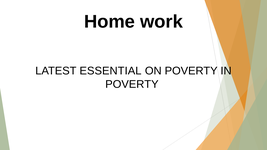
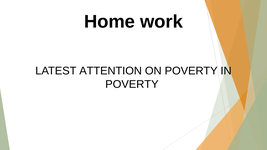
ESSENTIAL: ESSENTIAL -> ATTENTION
